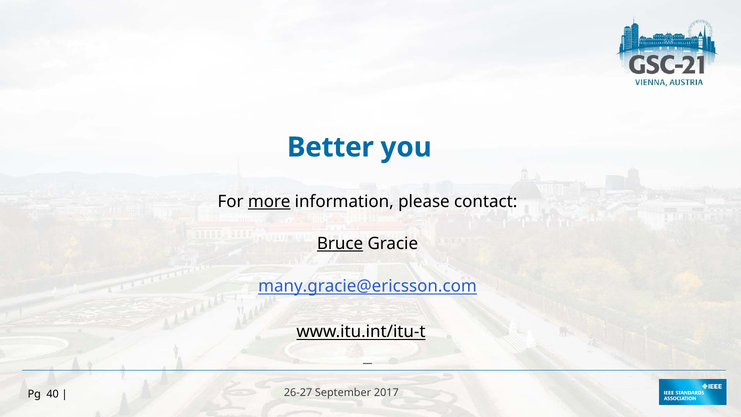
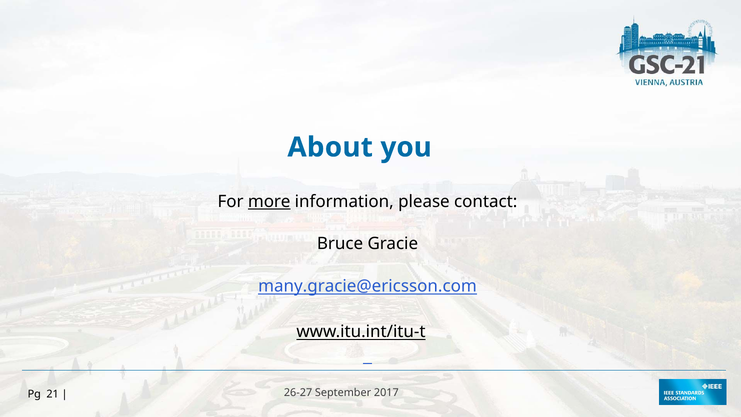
Better: Better -> About
Bruce underline: present -> none
40: 40 -> 21
